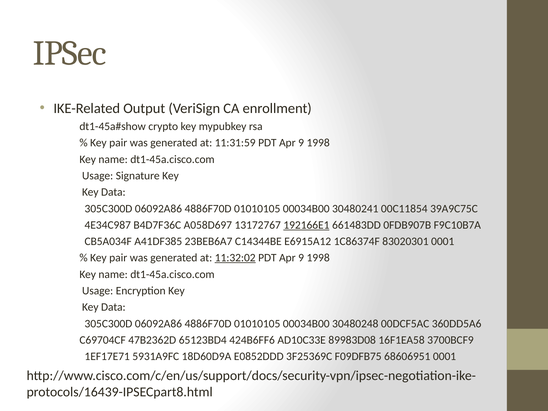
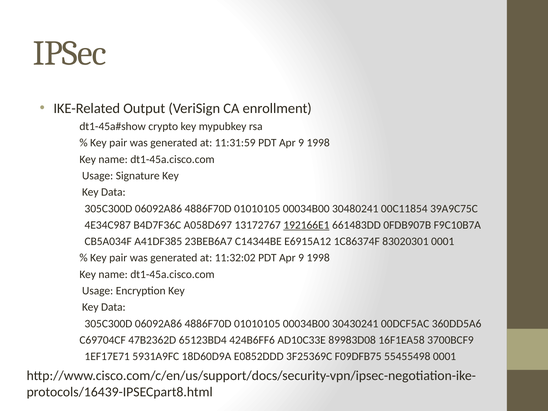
11:32:02 underline: present -> none
30480248: 30480248 -> 30430241
68606951: 68606951 -> 55455498
